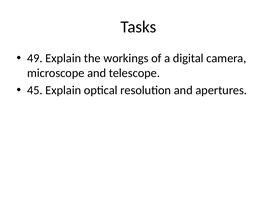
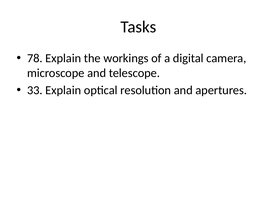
49: 49 -> 78
45: 45 -> 33
